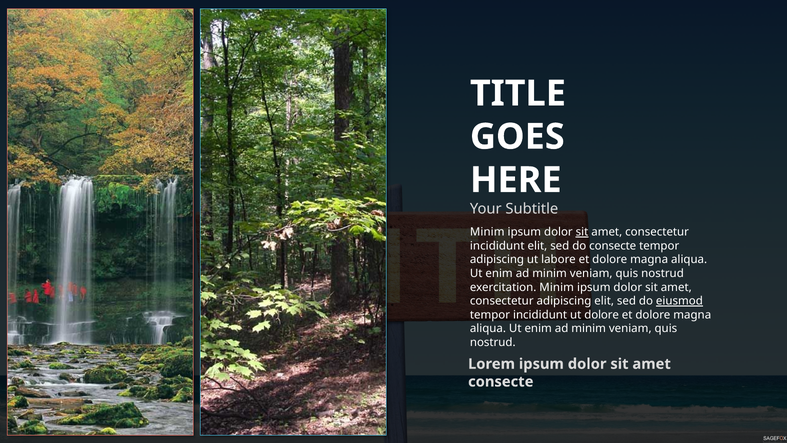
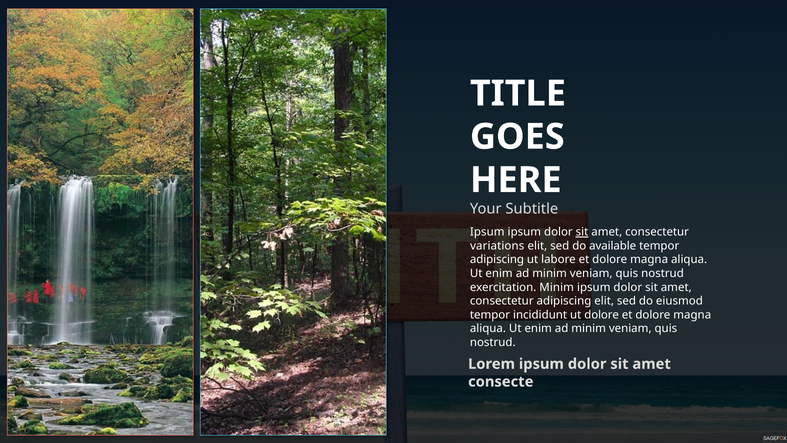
Minim at (487, 232): Minim -> Ipsum
incididunt at (497, 246): incididunt -> variations
do consecte: consecte -> available
eiusmod underline: present -> none
